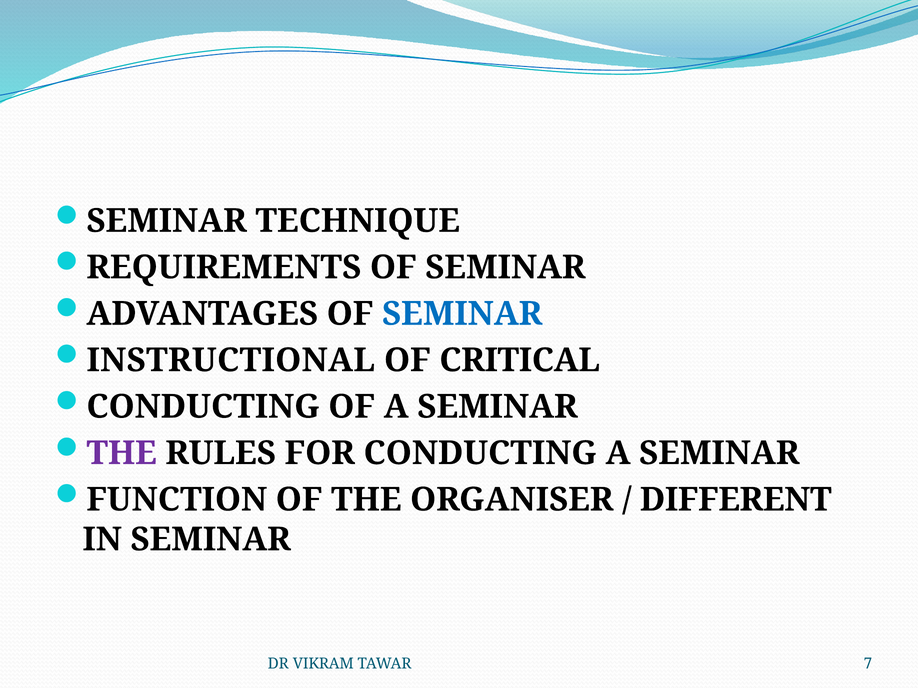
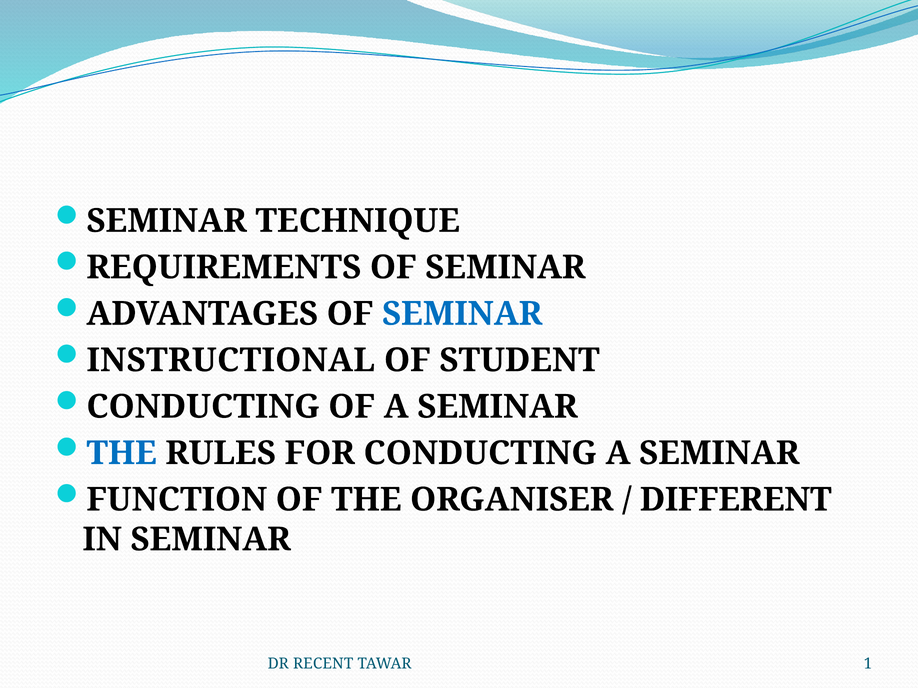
CRITICAL: CRITICAL -> STUDENT
THE at (122, 453) colour: purple -> blue
VIKRAM: VIKRAM -> RECENT
7: 7 -> 1
